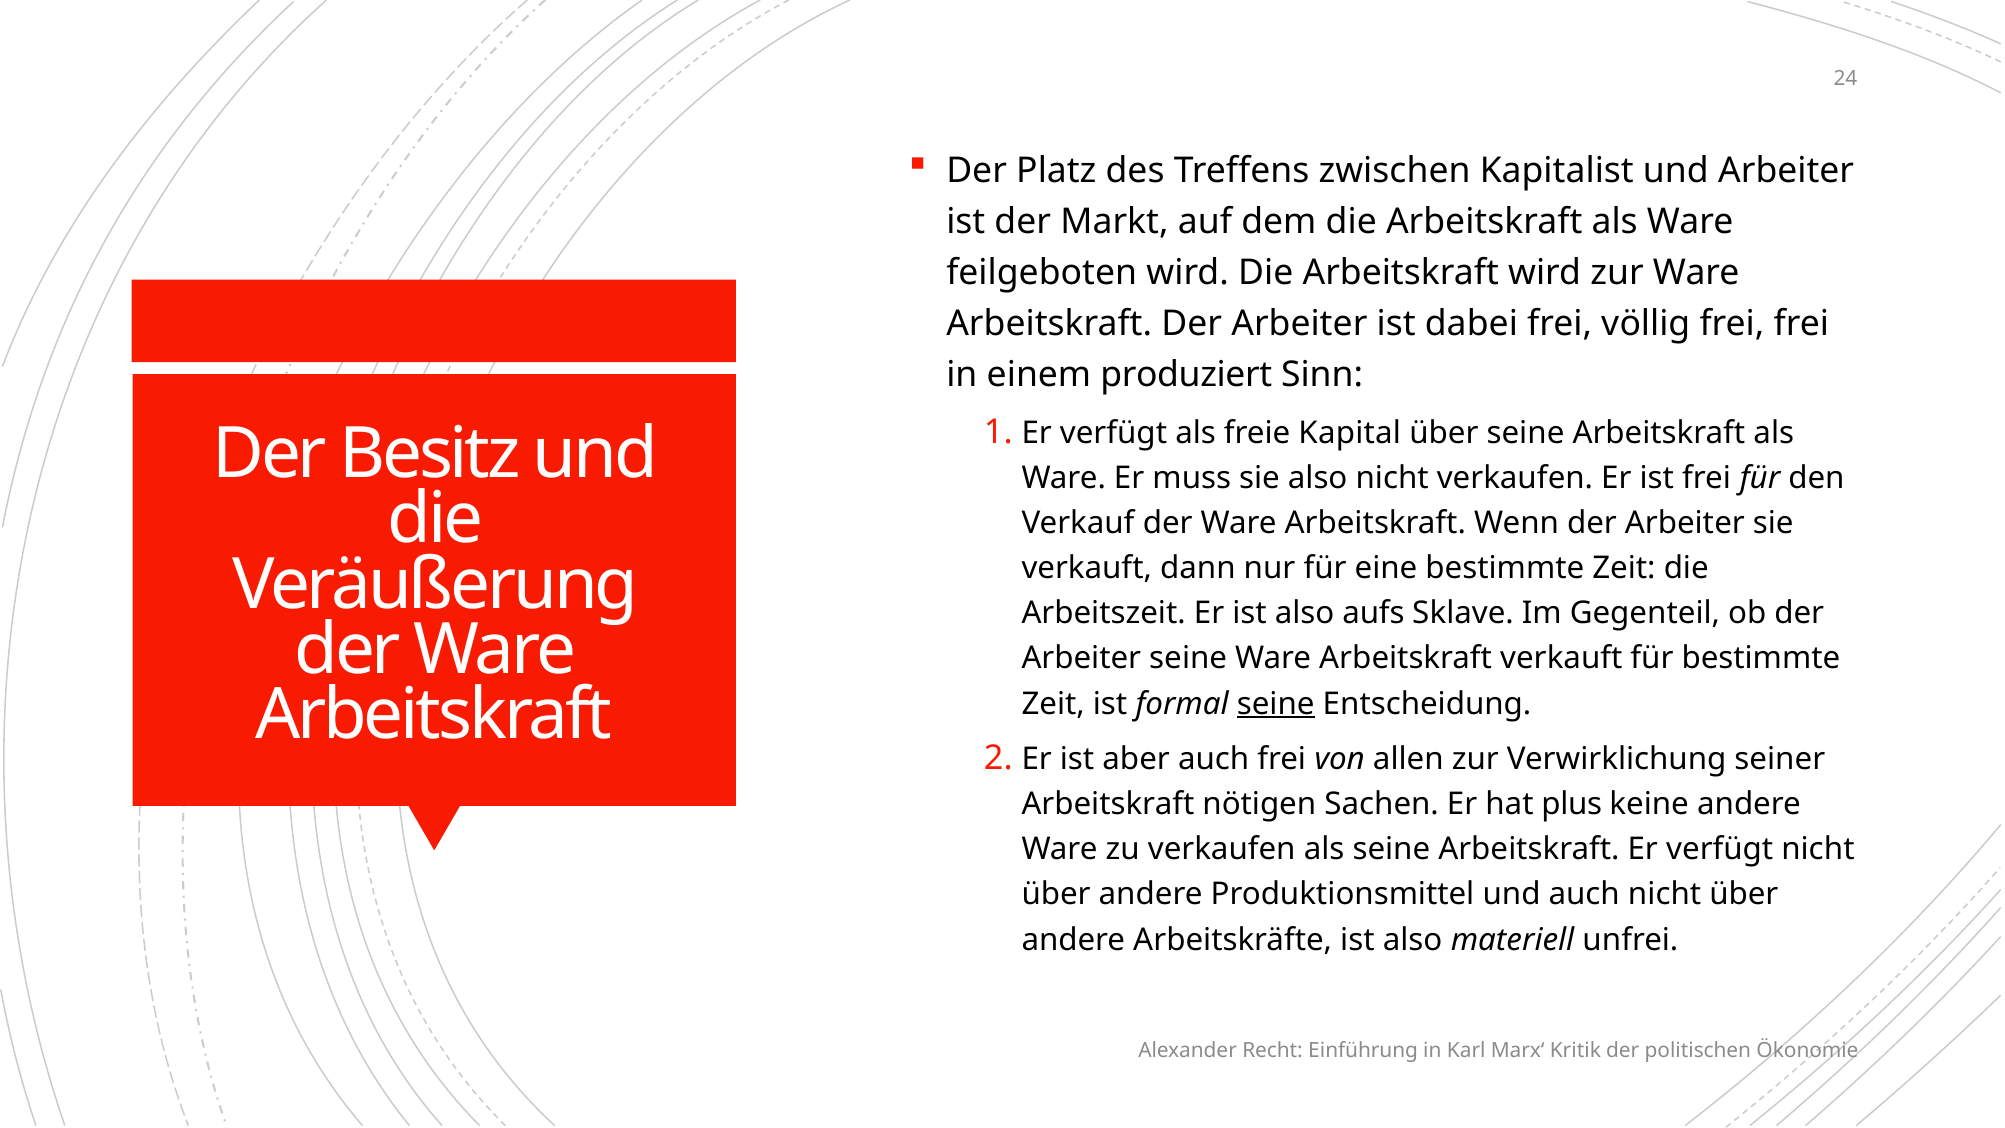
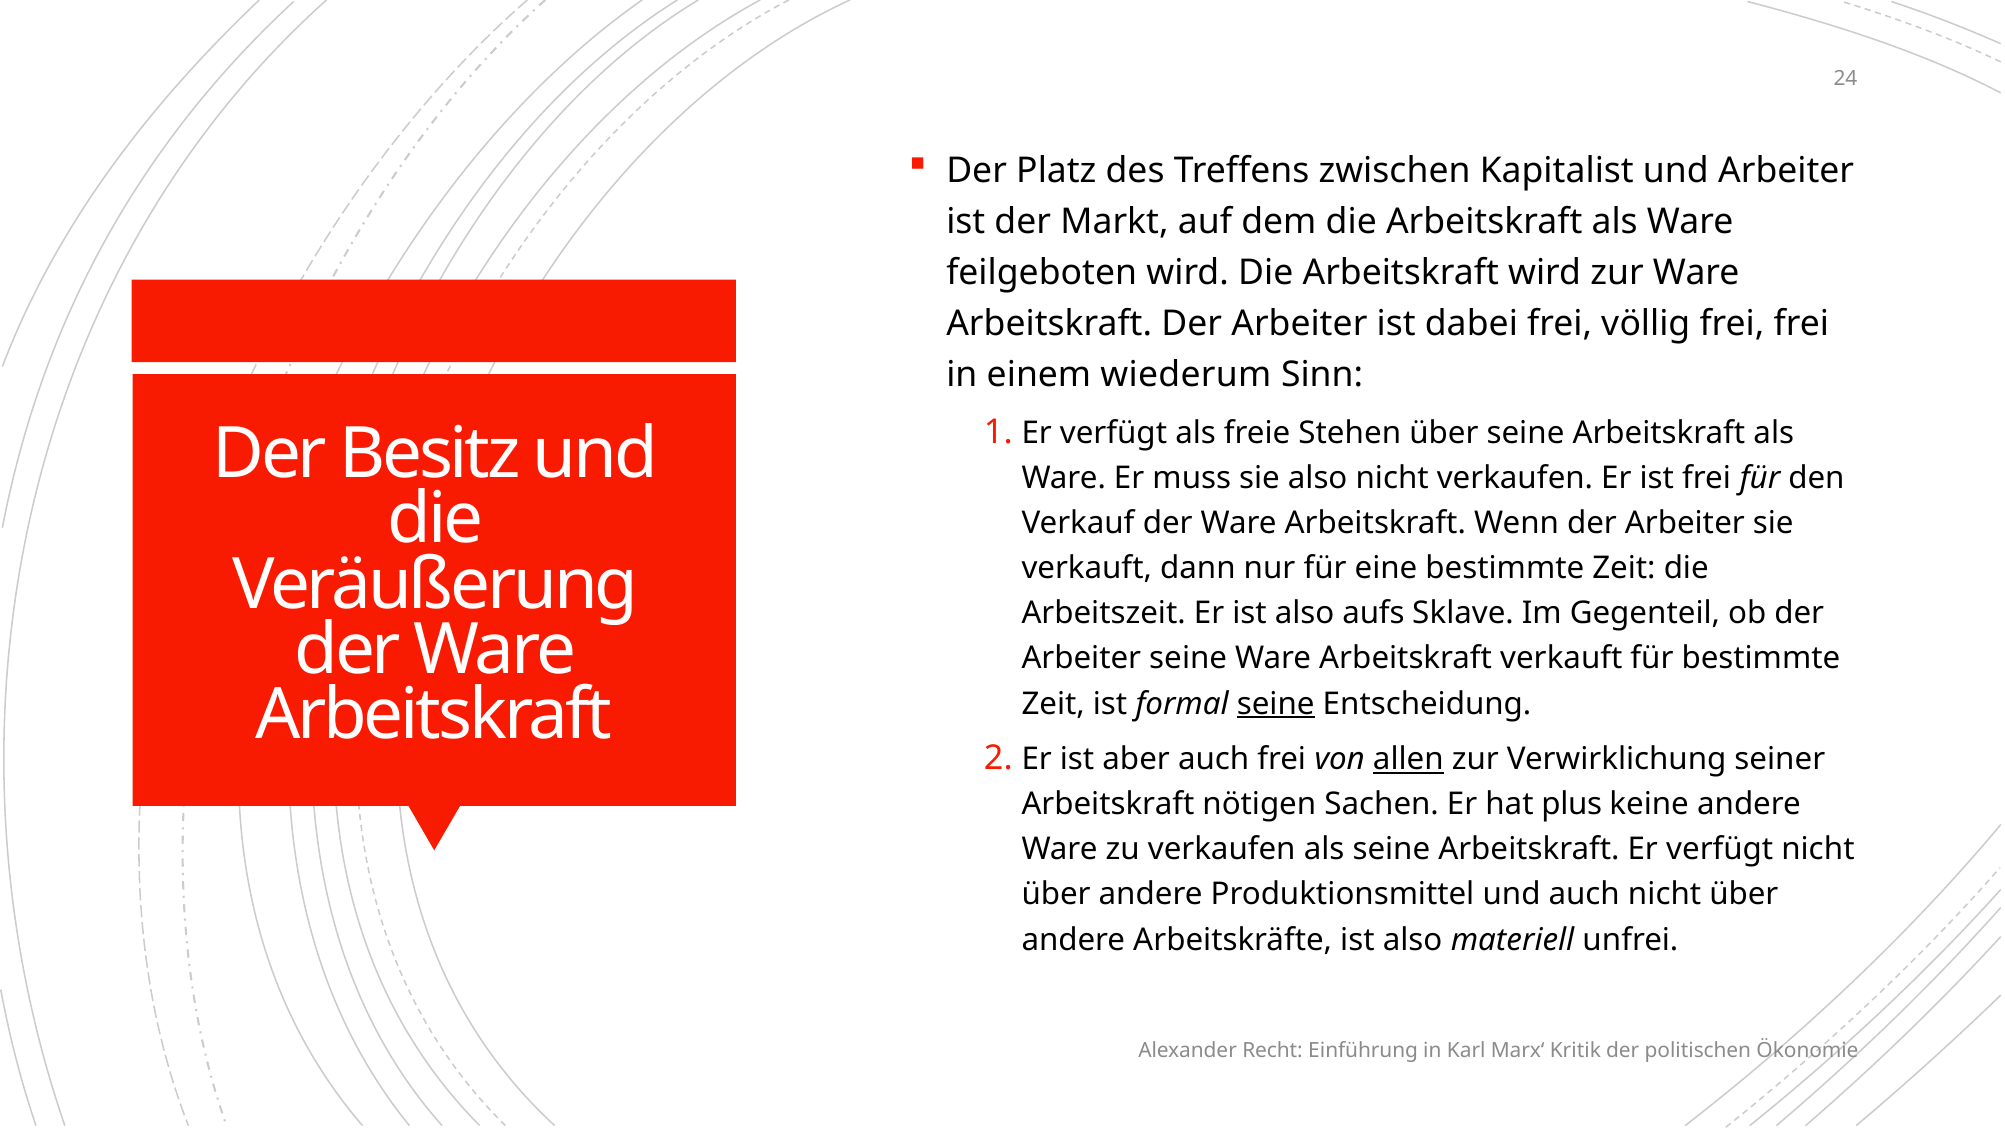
produziert: produziert -> wiederum
Kapital: Kapital -> Stehen
allen underline: none -> present
